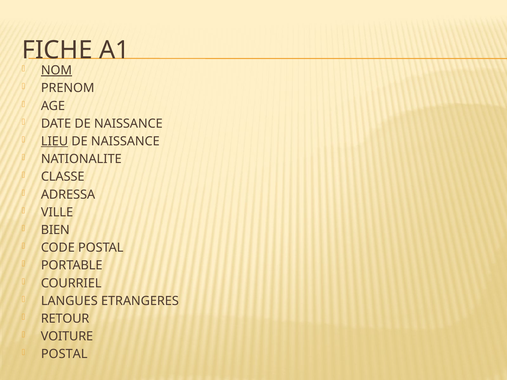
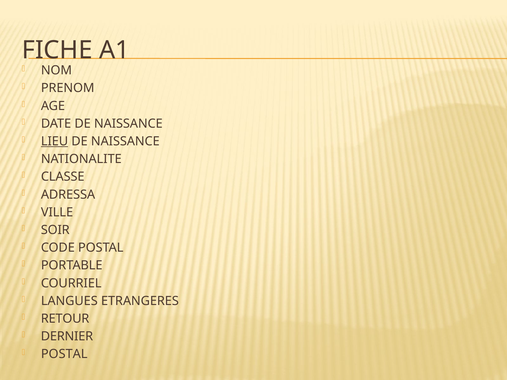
NOM underline: present -> none
BIEN: BIEN -> SOIR
VOITURE: VOITURE -> DERNIER
